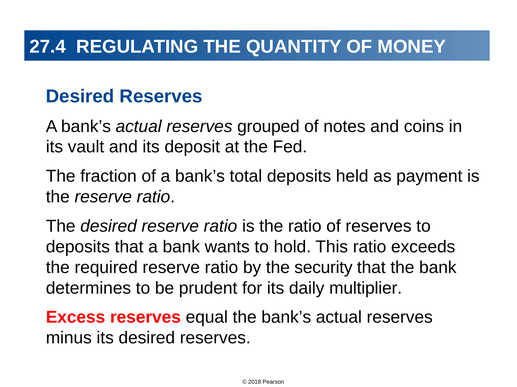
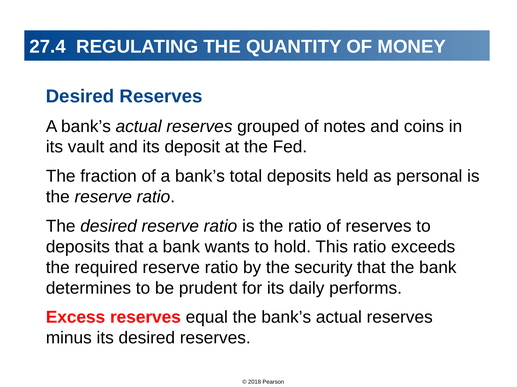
payment: payment -> personal
multiplier: multiplier -> performs
